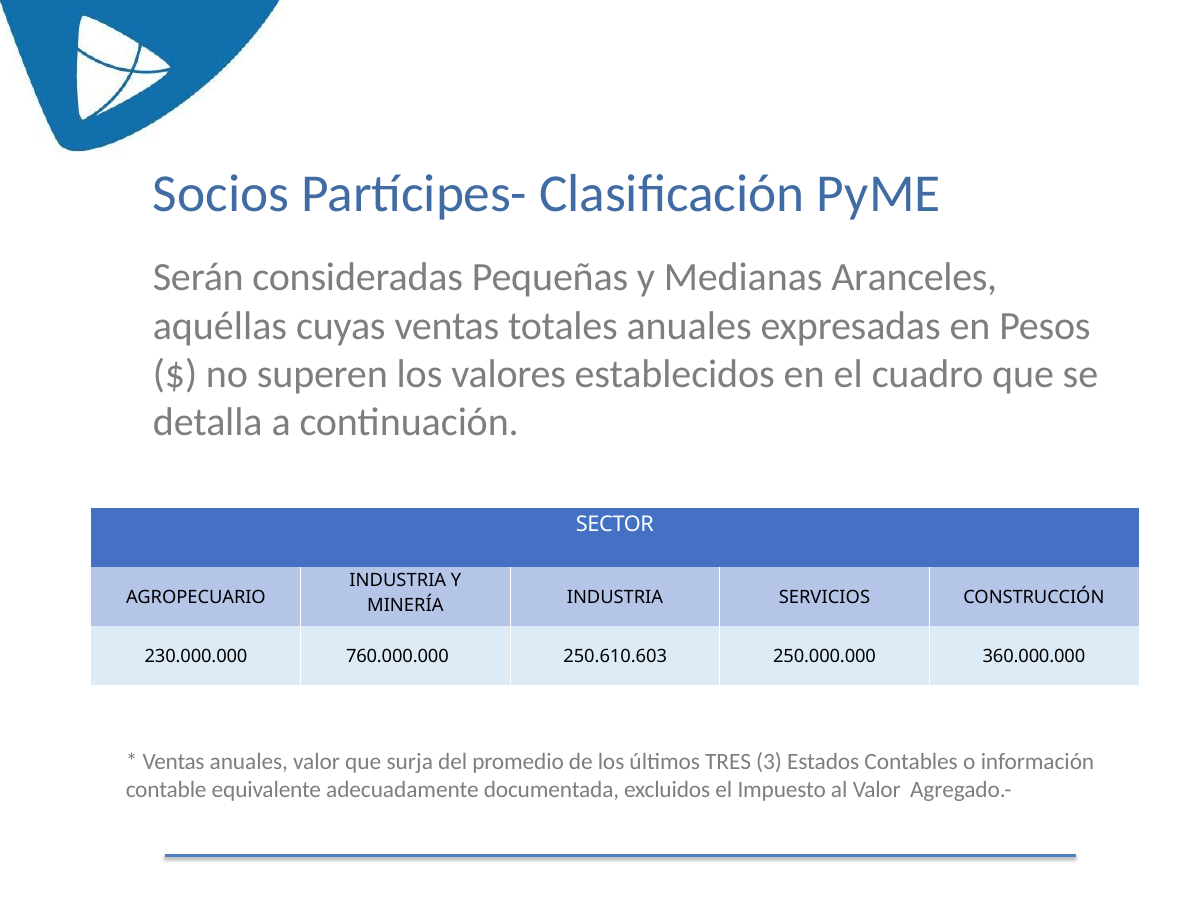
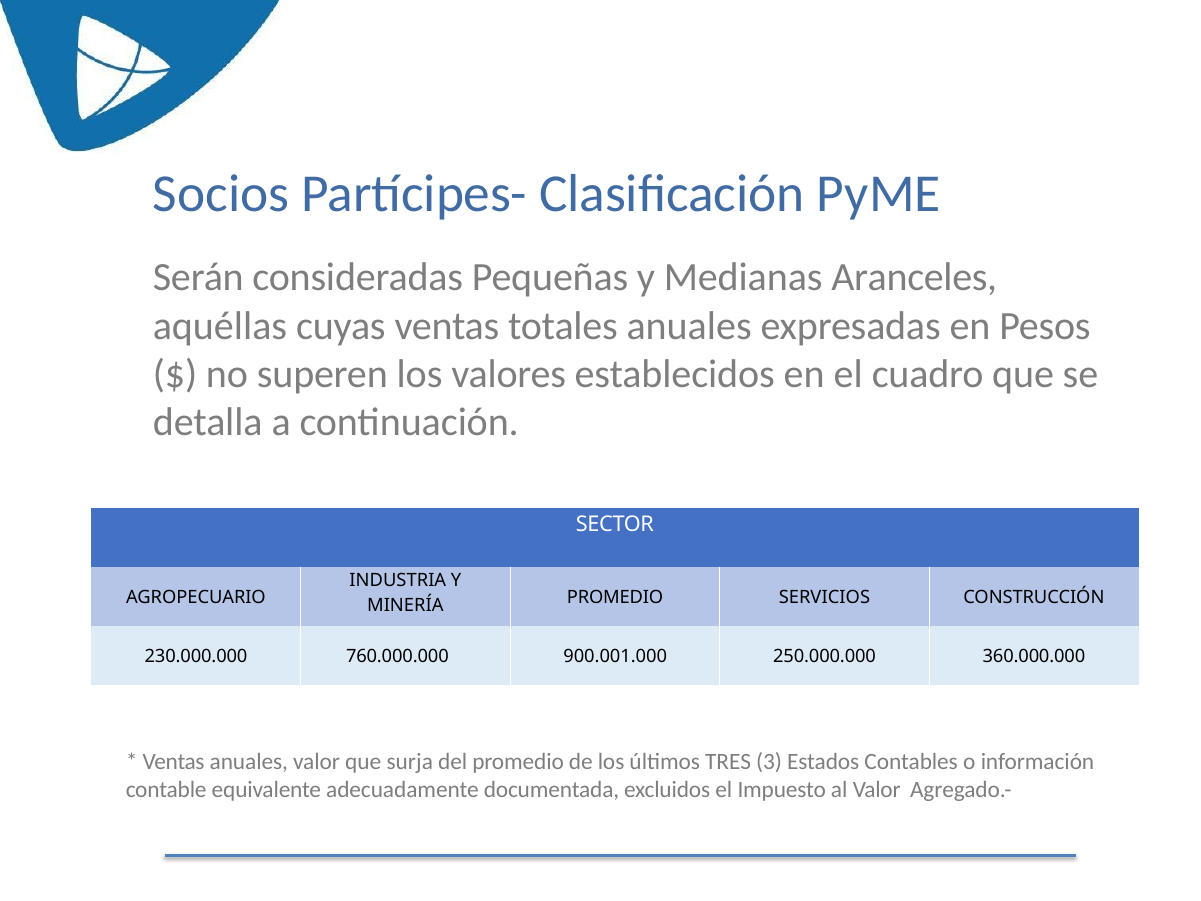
MINERÍA INDUSTRIA: INDUSTRIA -> PROMEDIO
250.610.603: 250.610.603 -> 900.001.000
